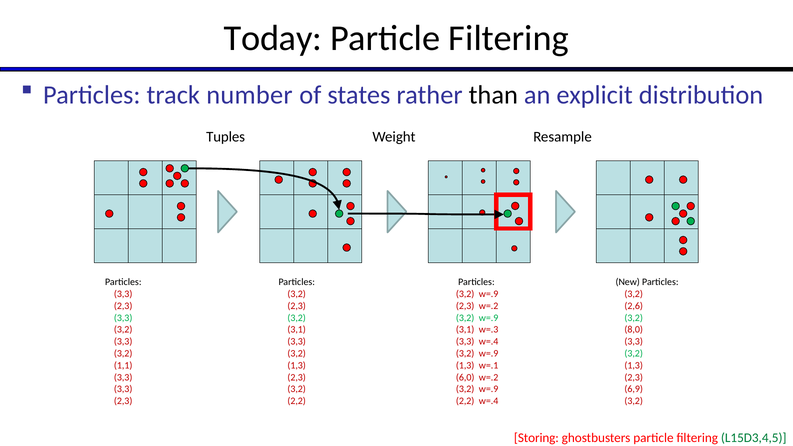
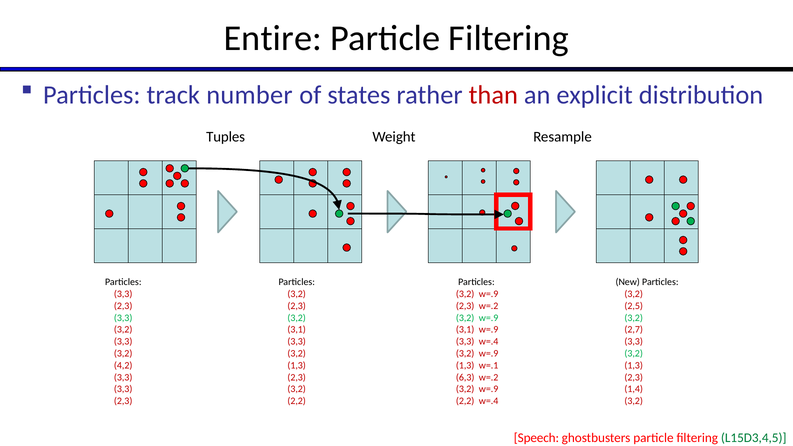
Today: Today -> Entire
than colour: black -> red
2,6: 2,6 -> 2,5
3,1 w=.3: w=.3 -> w=.9
8,0: 8,0 -> 2,7
1,1: 1,1 -> 4,2
6,0: 6,0 -> 6,3
6,9: 6,9 -> 1,4
Storing: Storing -> Speech
